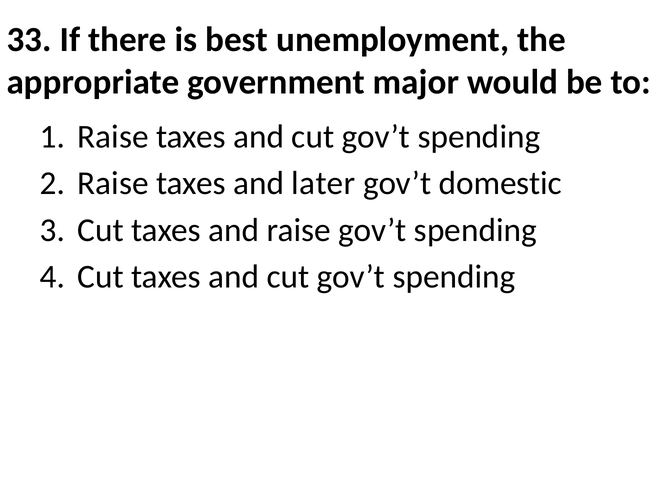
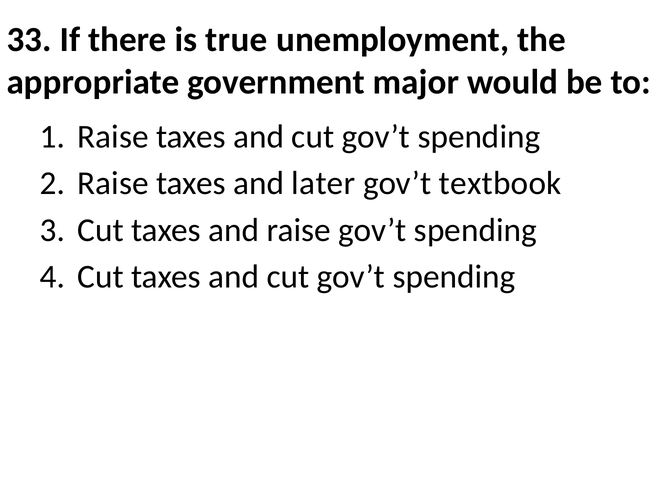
best: best -> true
domestic: domestic -> textbook
